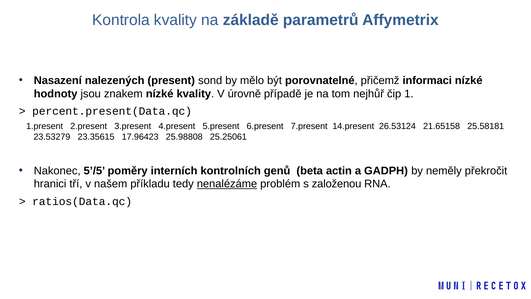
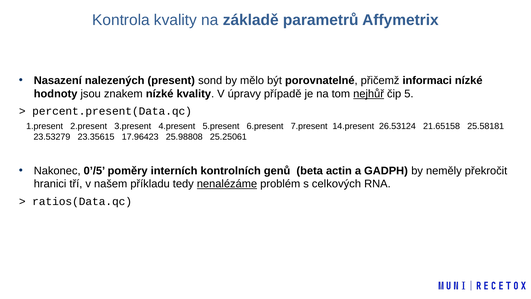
úrovně: úrovně -> úpravy
nejhůř underline: none -> present
1: 1 -> 5
5’/5: 5’/5 -> 0’/5
založenou: založenou -> celkových
